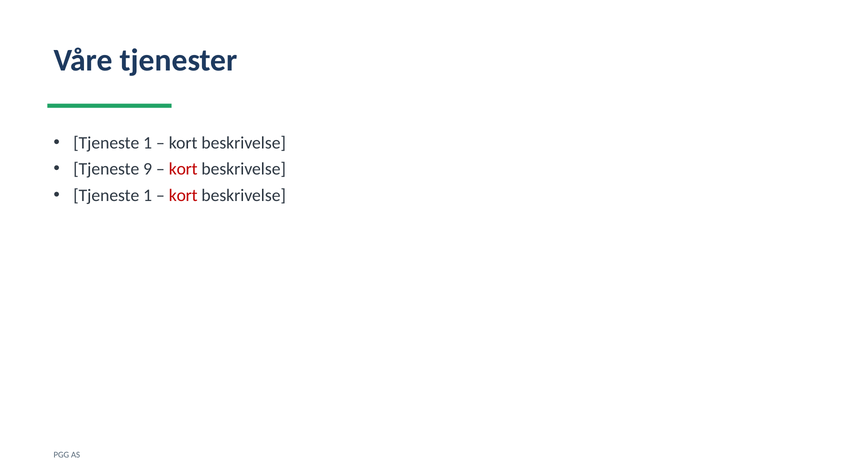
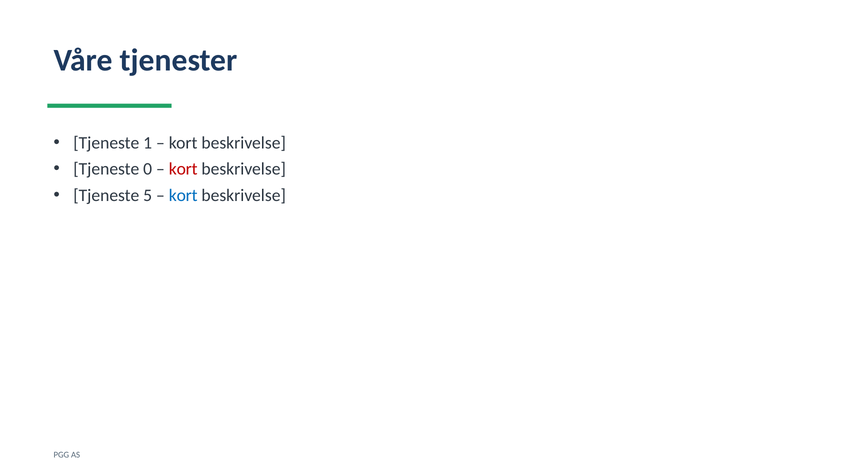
9: 9 -> 0
1 at (148, 195): 1 -> 5
kort at (183, 195) colour: red -> blue
